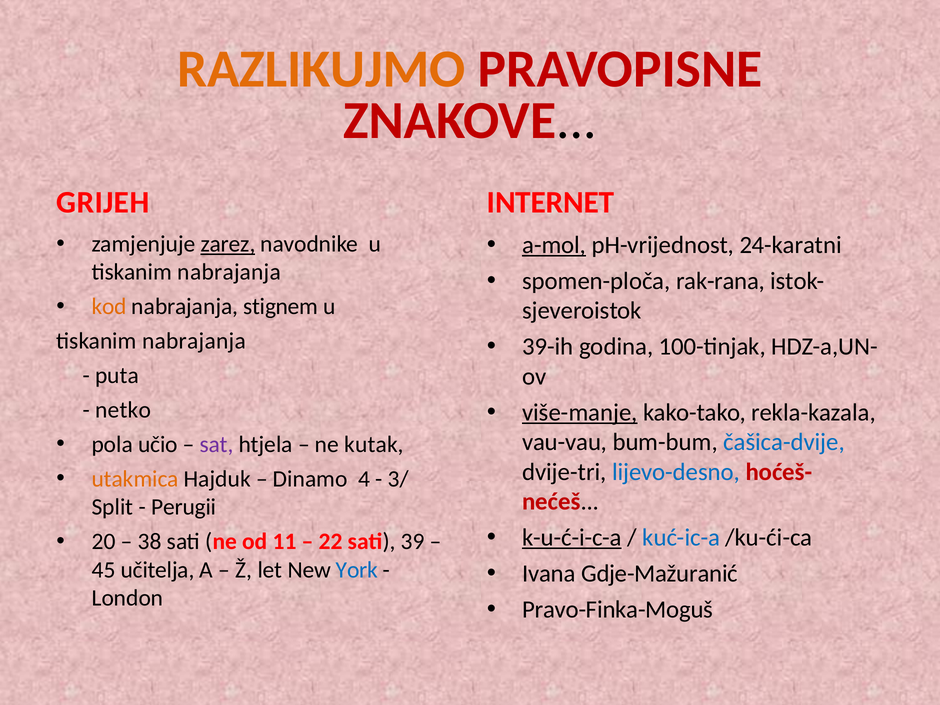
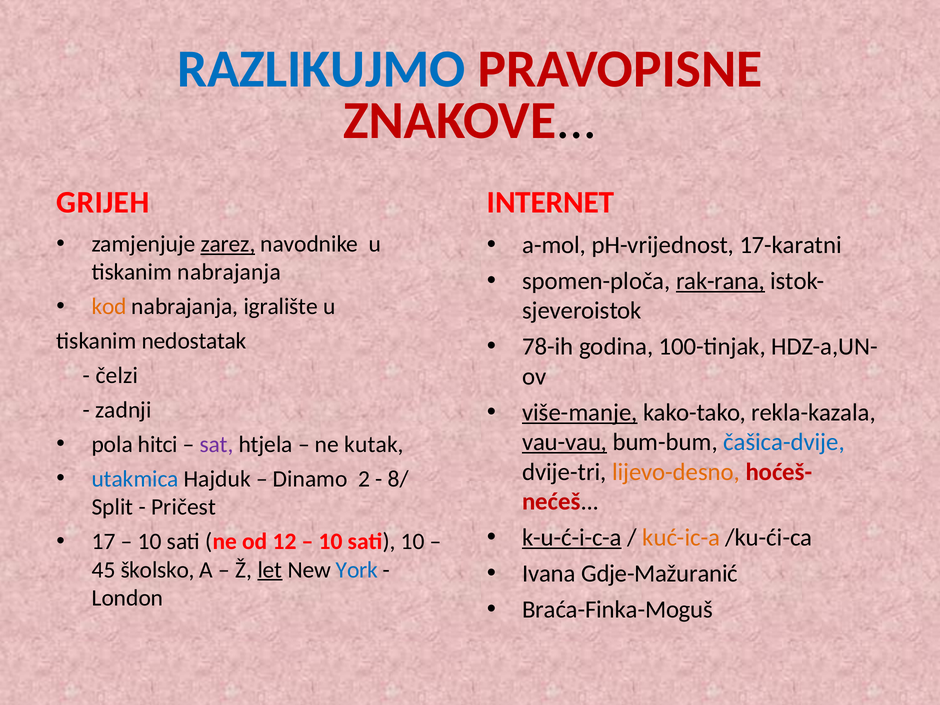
RAZLIKUJMO colour: orange -> blue
a-mol underline: present -> none
24-karatni: 24-karatni -> 17-karatni
rak-rana underline: none -> present
stignem: stignem -> igralište
nabrajanja at (194, 341): nabrajanja -> nedostatak
39-ih: 39-ih -> 78-ih
puta: puta -> čelzi
netko: netko -> zadnji
vau-vau underline: none -> present
učio: učio -> hitci
lijevo-desno colour: blue -> orange
utakmica colour: orange -> blue
4: 4 -> 2
3/: 3/ -> 8/
Perugii: Perugii -> Pričest
kuć-ic-a colour: blue -> orange
20: 20 -> 17
38 at (150, 542): 38 -> 10
11: 11 -> 12
22 at (331, 542): 22 -> 10
sati 39: 39 -> 10
učitelja: učitelja -> školsko
let underline: none -> present
Pravo-Finka-Moguš: Pravo-Finka-Moguš -> Braća-Finka-Moguš
